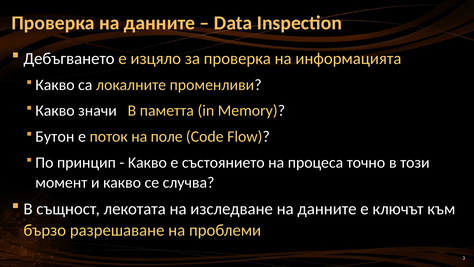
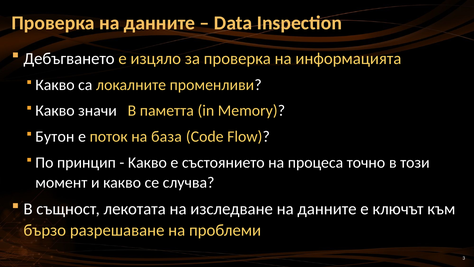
поле: поле -> база
